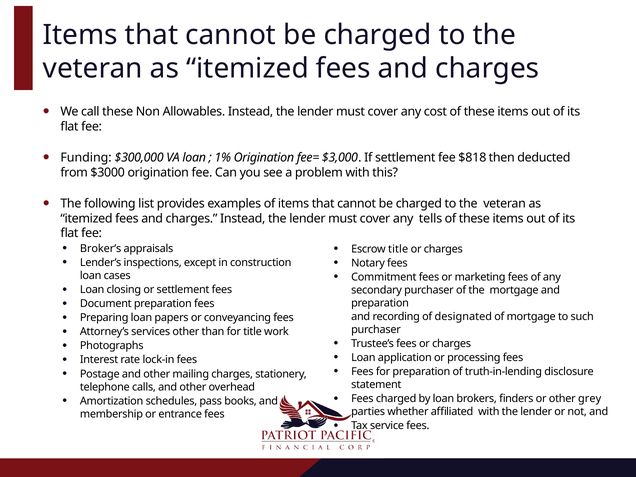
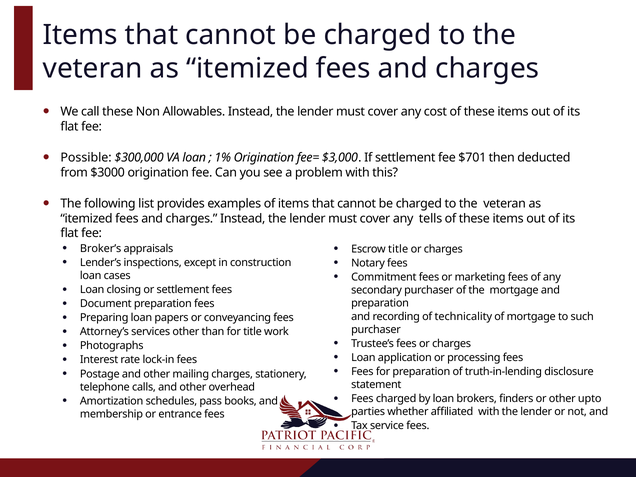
Funding: Funding -> Possible
$818: $818 -> $701
designated: designated -> technicality
grey: grey -> upto
